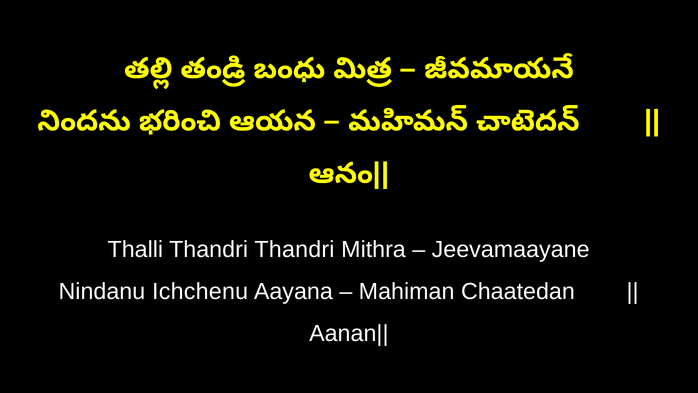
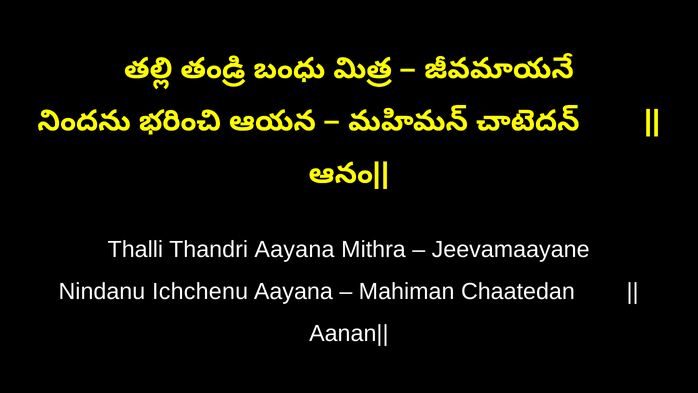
Thandri Thandri: Thandri -> Aayana
